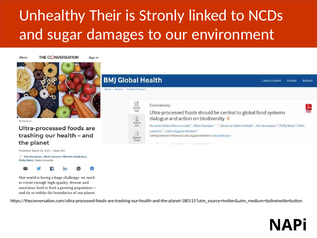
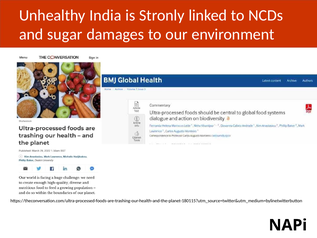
Their: Their -> India
